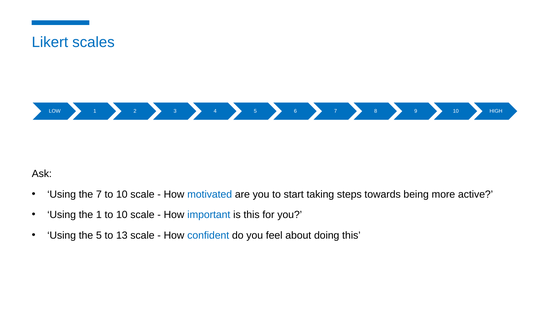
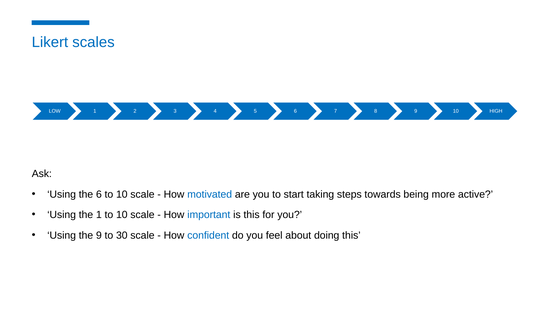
the 7: 7 -> 6
the 5: 5 -> 9
13: 13 -> 30
